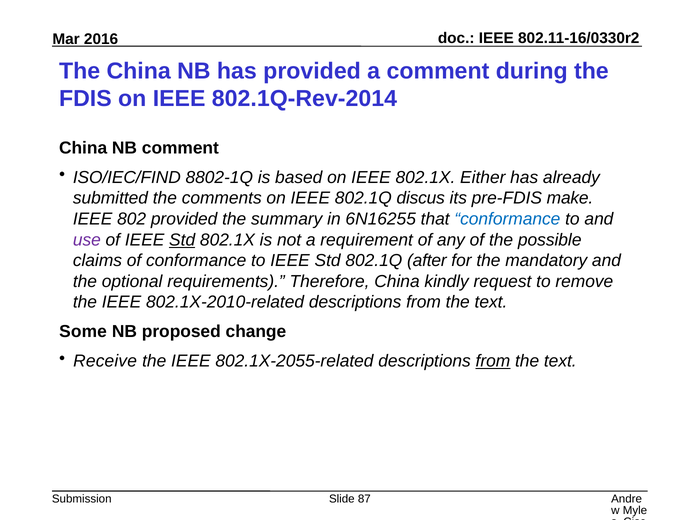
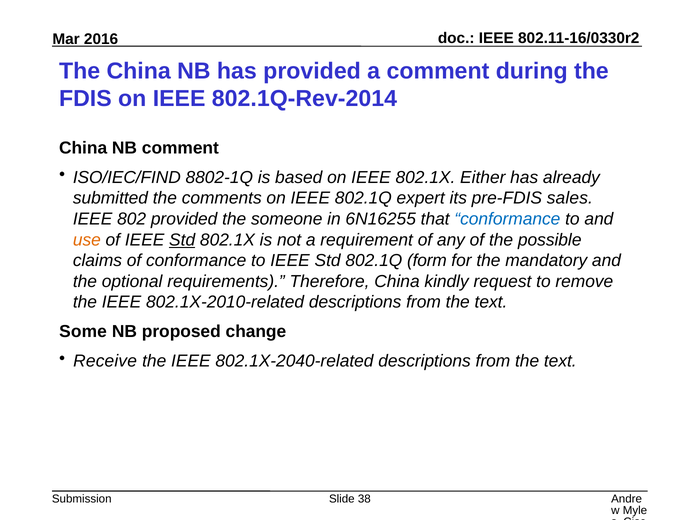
discus: discus -> expert
make: make -> sales
summary: summary -> someone
use colour: purple -> orange
after: after -> form
802.1X-2055-related: 802.1X-2055-related -> 802.1X-2040-related
from at (493, 362) underline: present -> none
87: 87 -> 38
